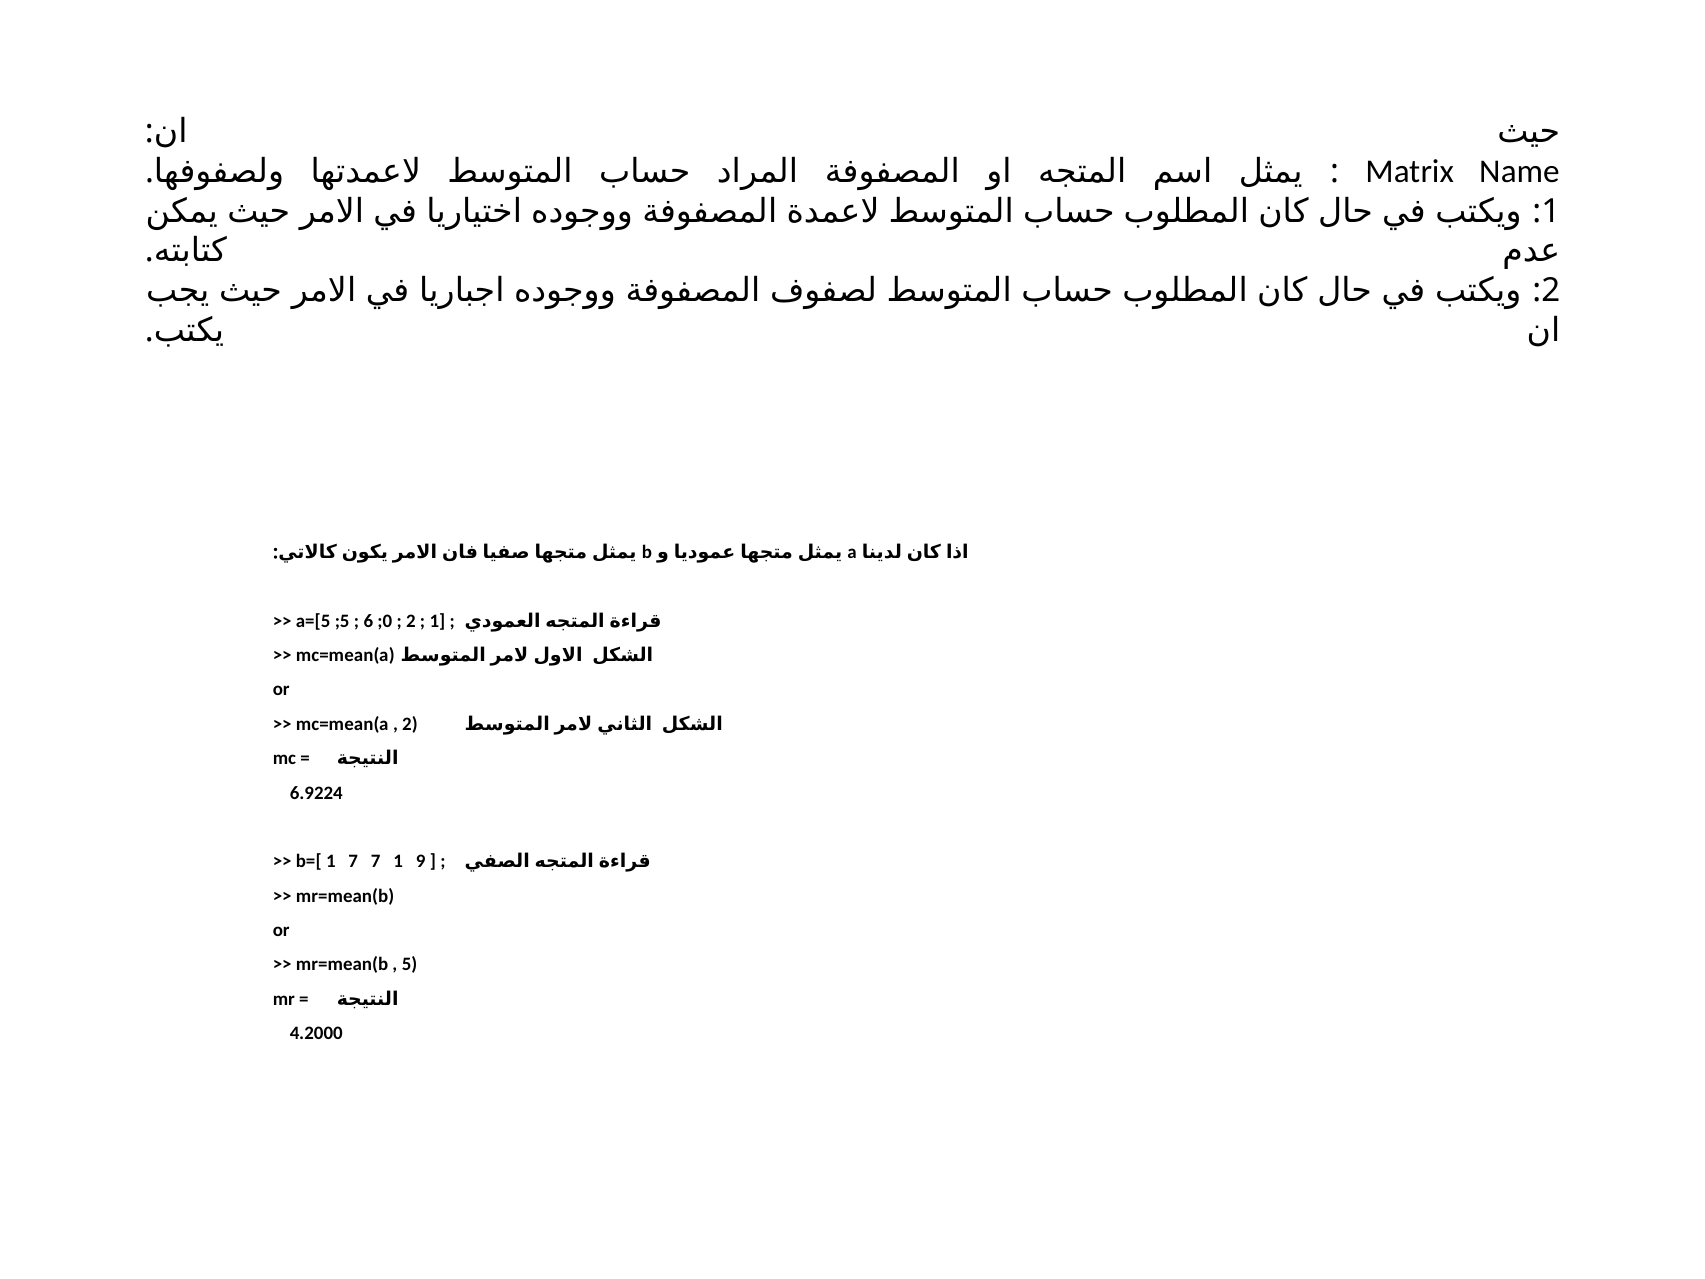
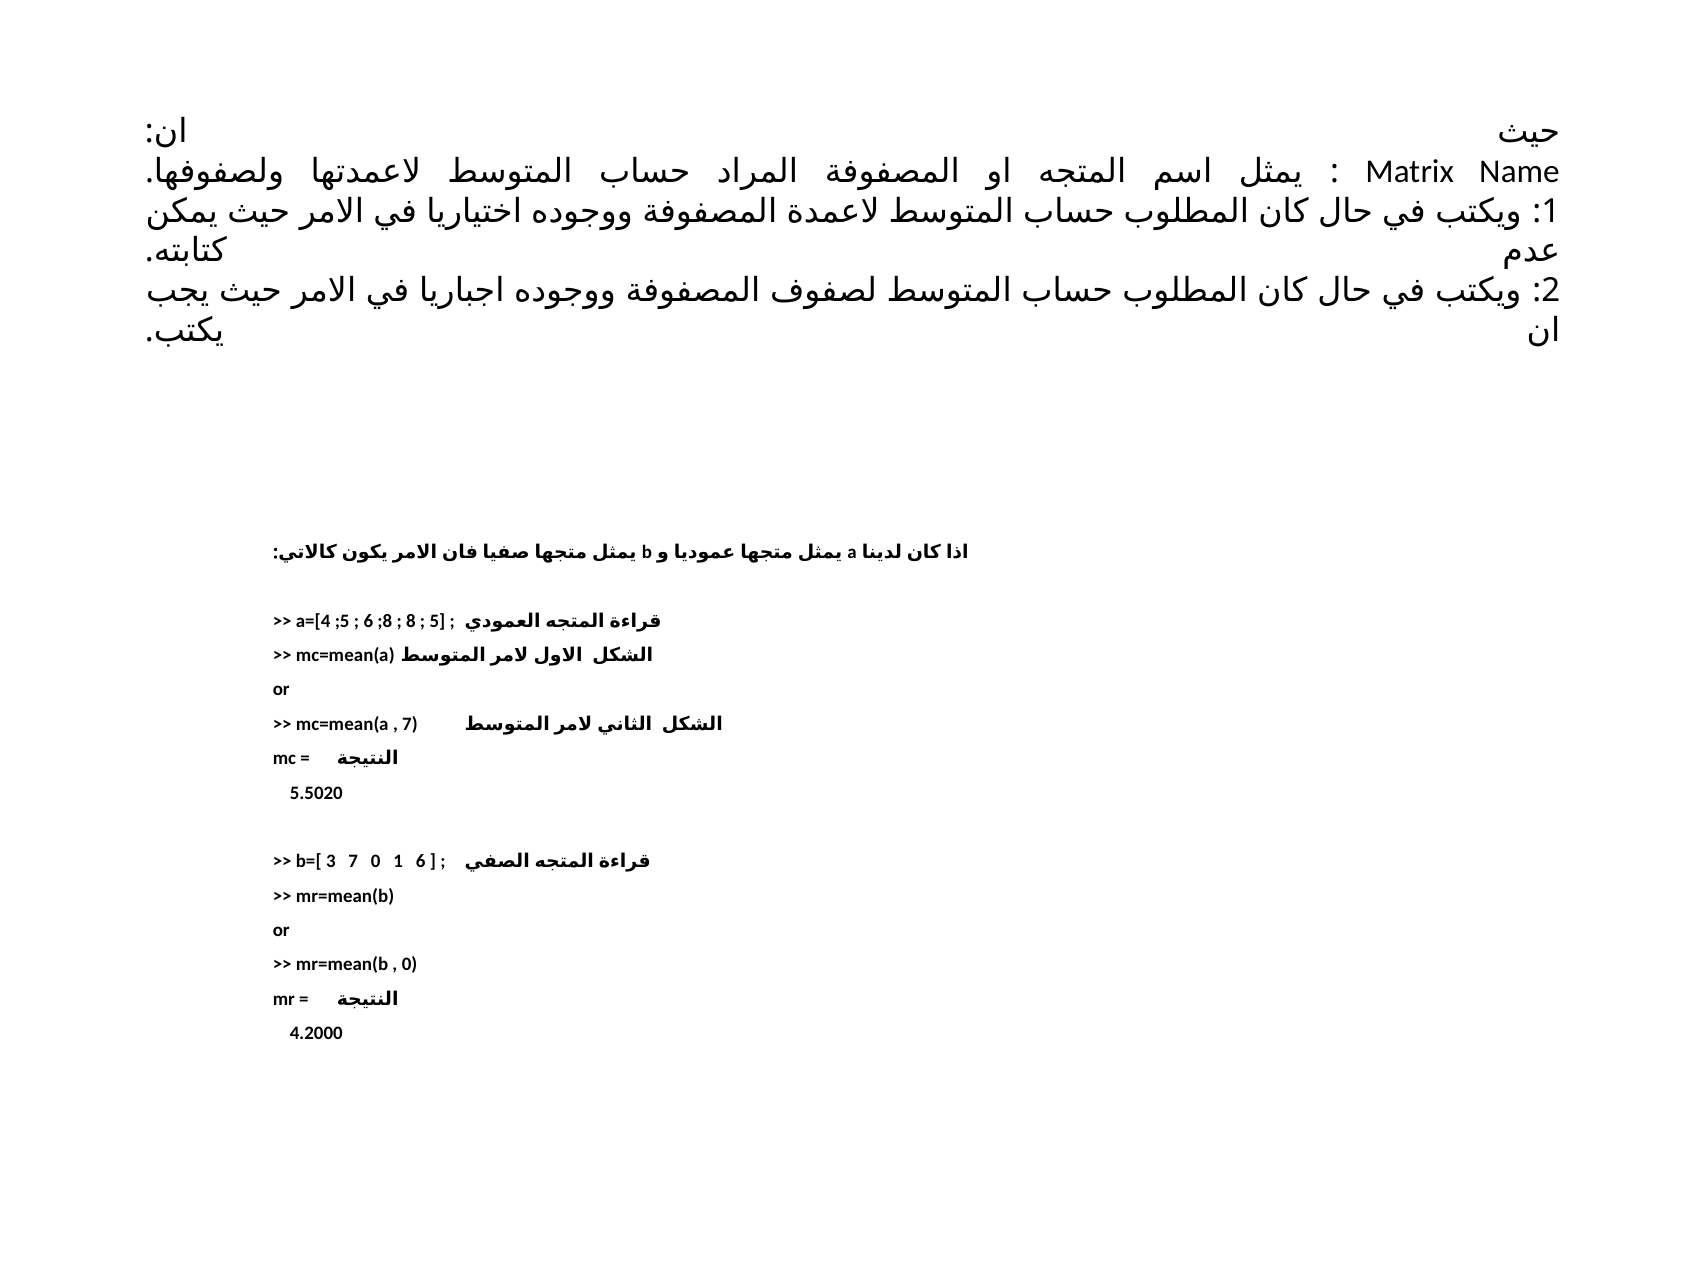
a=[5: a=[5 -> a=[4
;0: ;0 -> ;8
2 at (411, 621): 2 -> 8
1 at (437, 621): 1 -> 5
2 at (410, 724): 2 -> 7
6.9224: 6.9224 -> 5.5020
b=[ 1: 1 -> 3
7 7: 7 -> 0
1 9: 9 -> 6
5 at (410, 964): 5 -> 0
